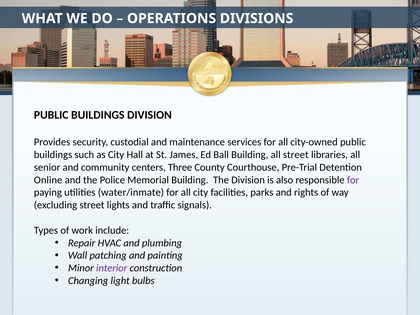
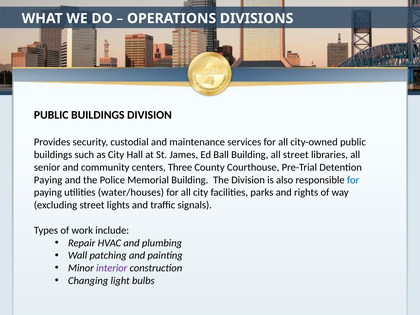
Online at (48, 180): Online -> Paying
for at (353, 180) colour: purple -> blue
water/inmate: water/inmate -> water/houses
